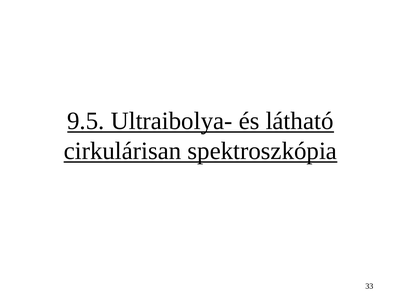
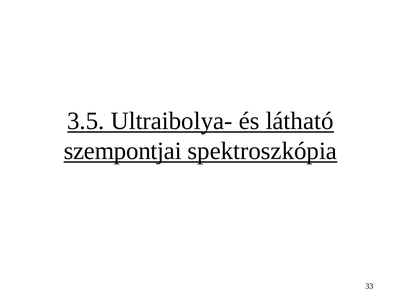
9.5: 9.5 -> 3.5
cirkulárisan: cirkulárisan -> szempontjai
